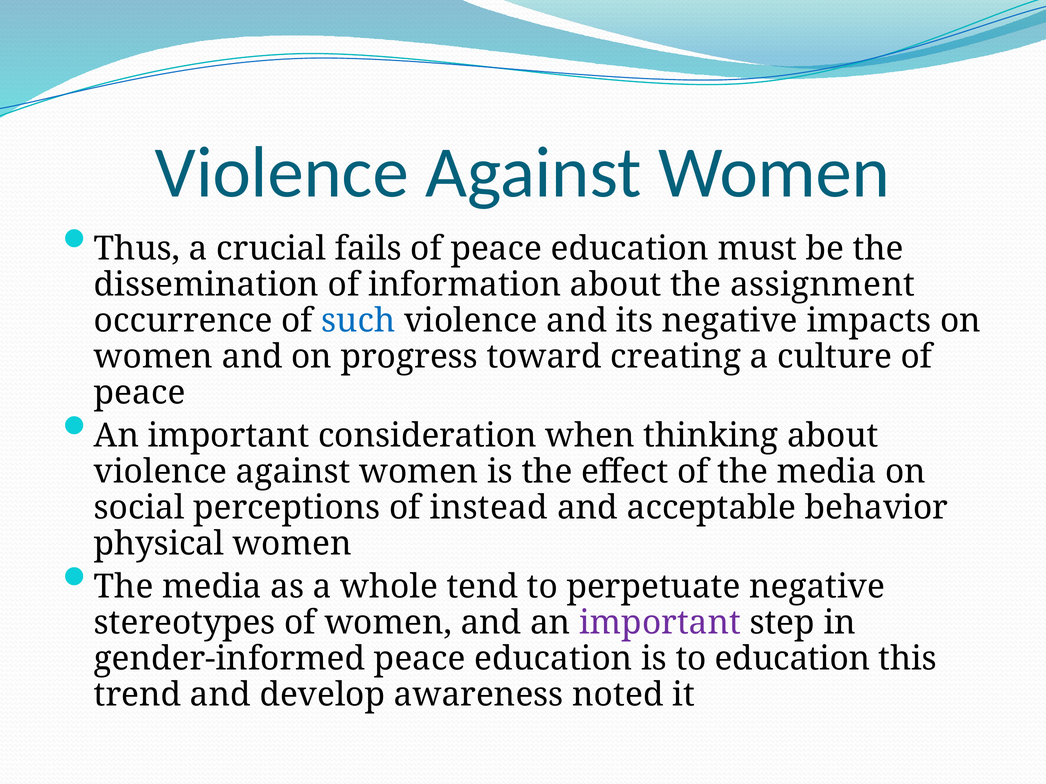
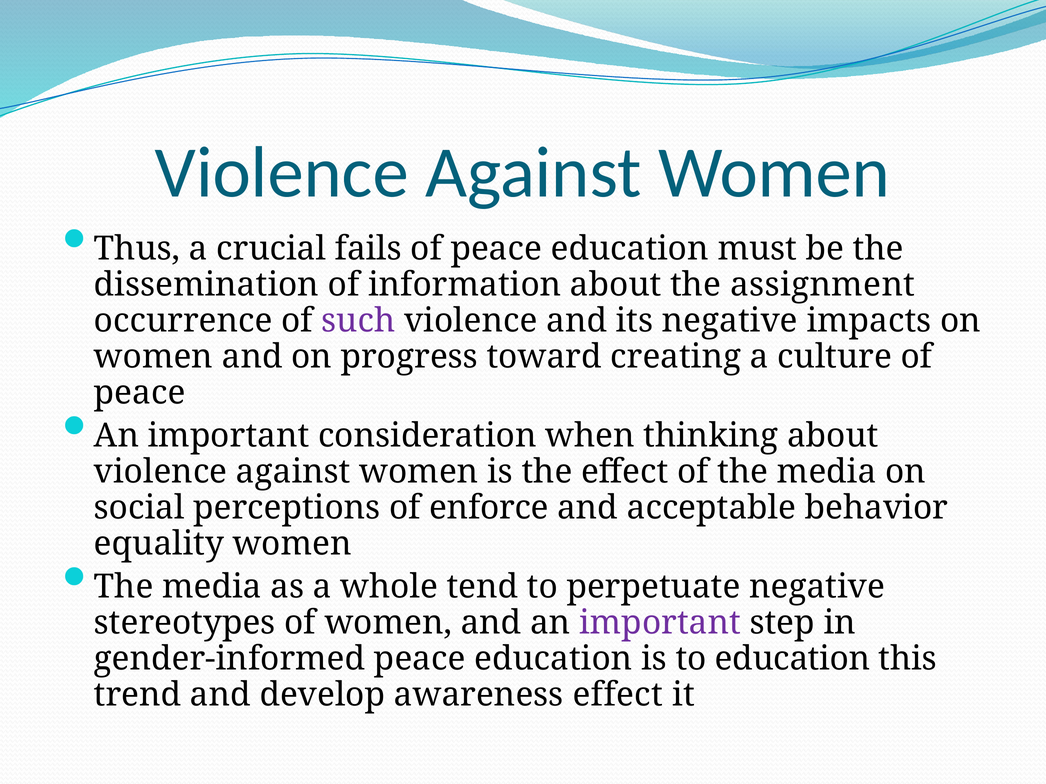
such colour: blue -> purple
instead: instead -> enforce
physical: physical -> equality
awareness noted: noted -> effect
